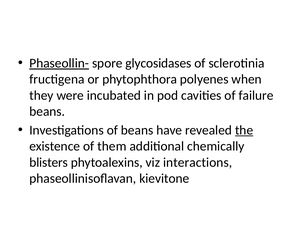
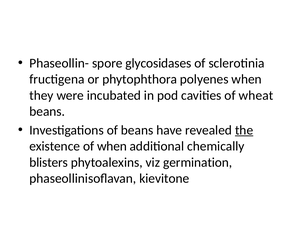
Phaseollin- underline: present -> none
failure: failure -> wheat
of them: them -> when
interactions: interactions -> germination
